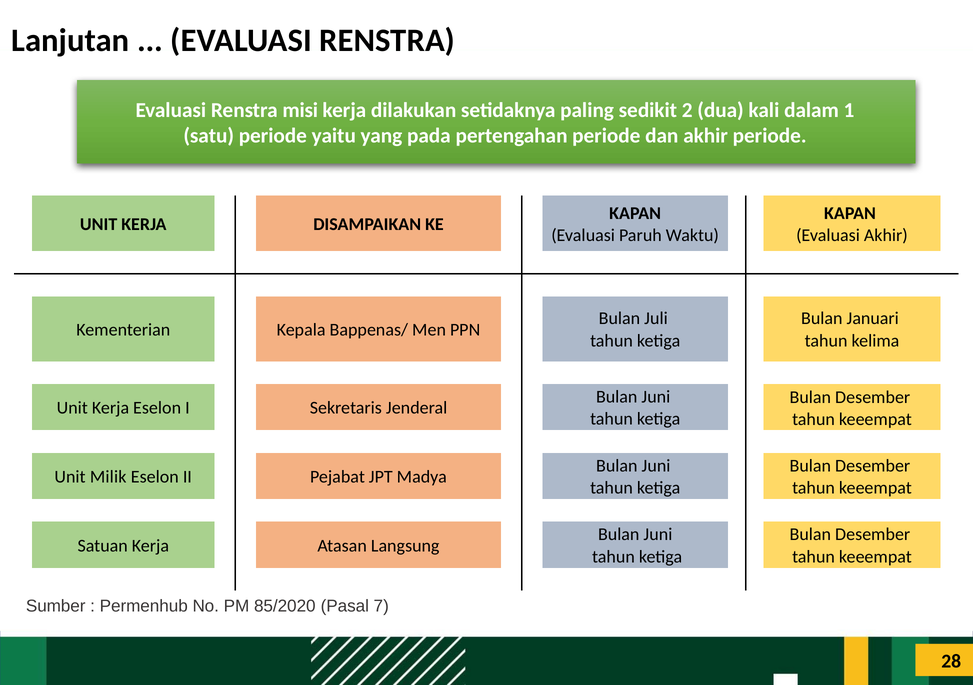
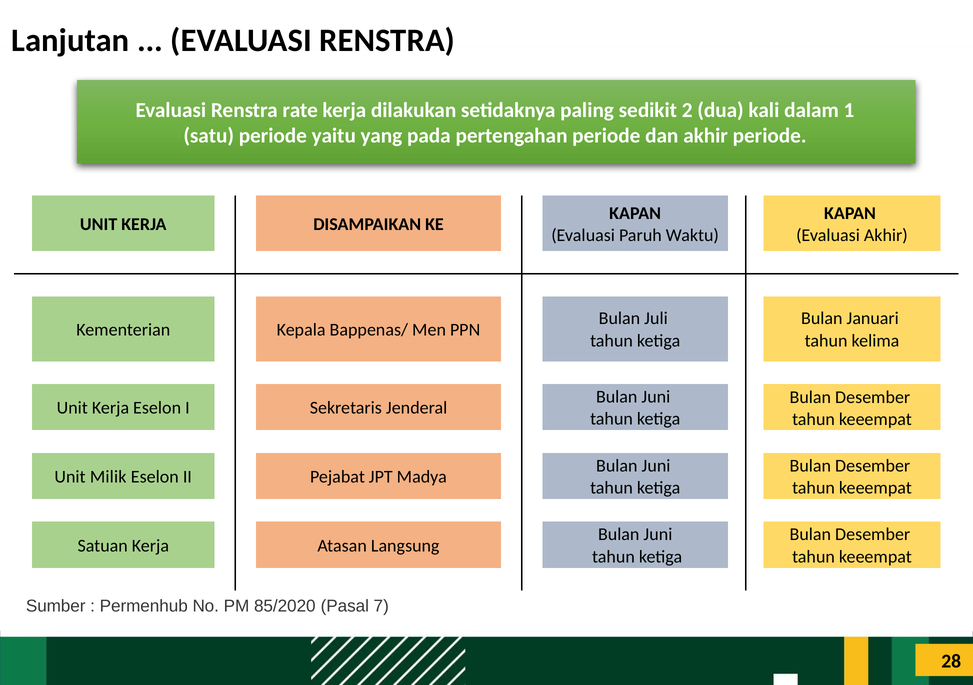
misi: misi -> rate
